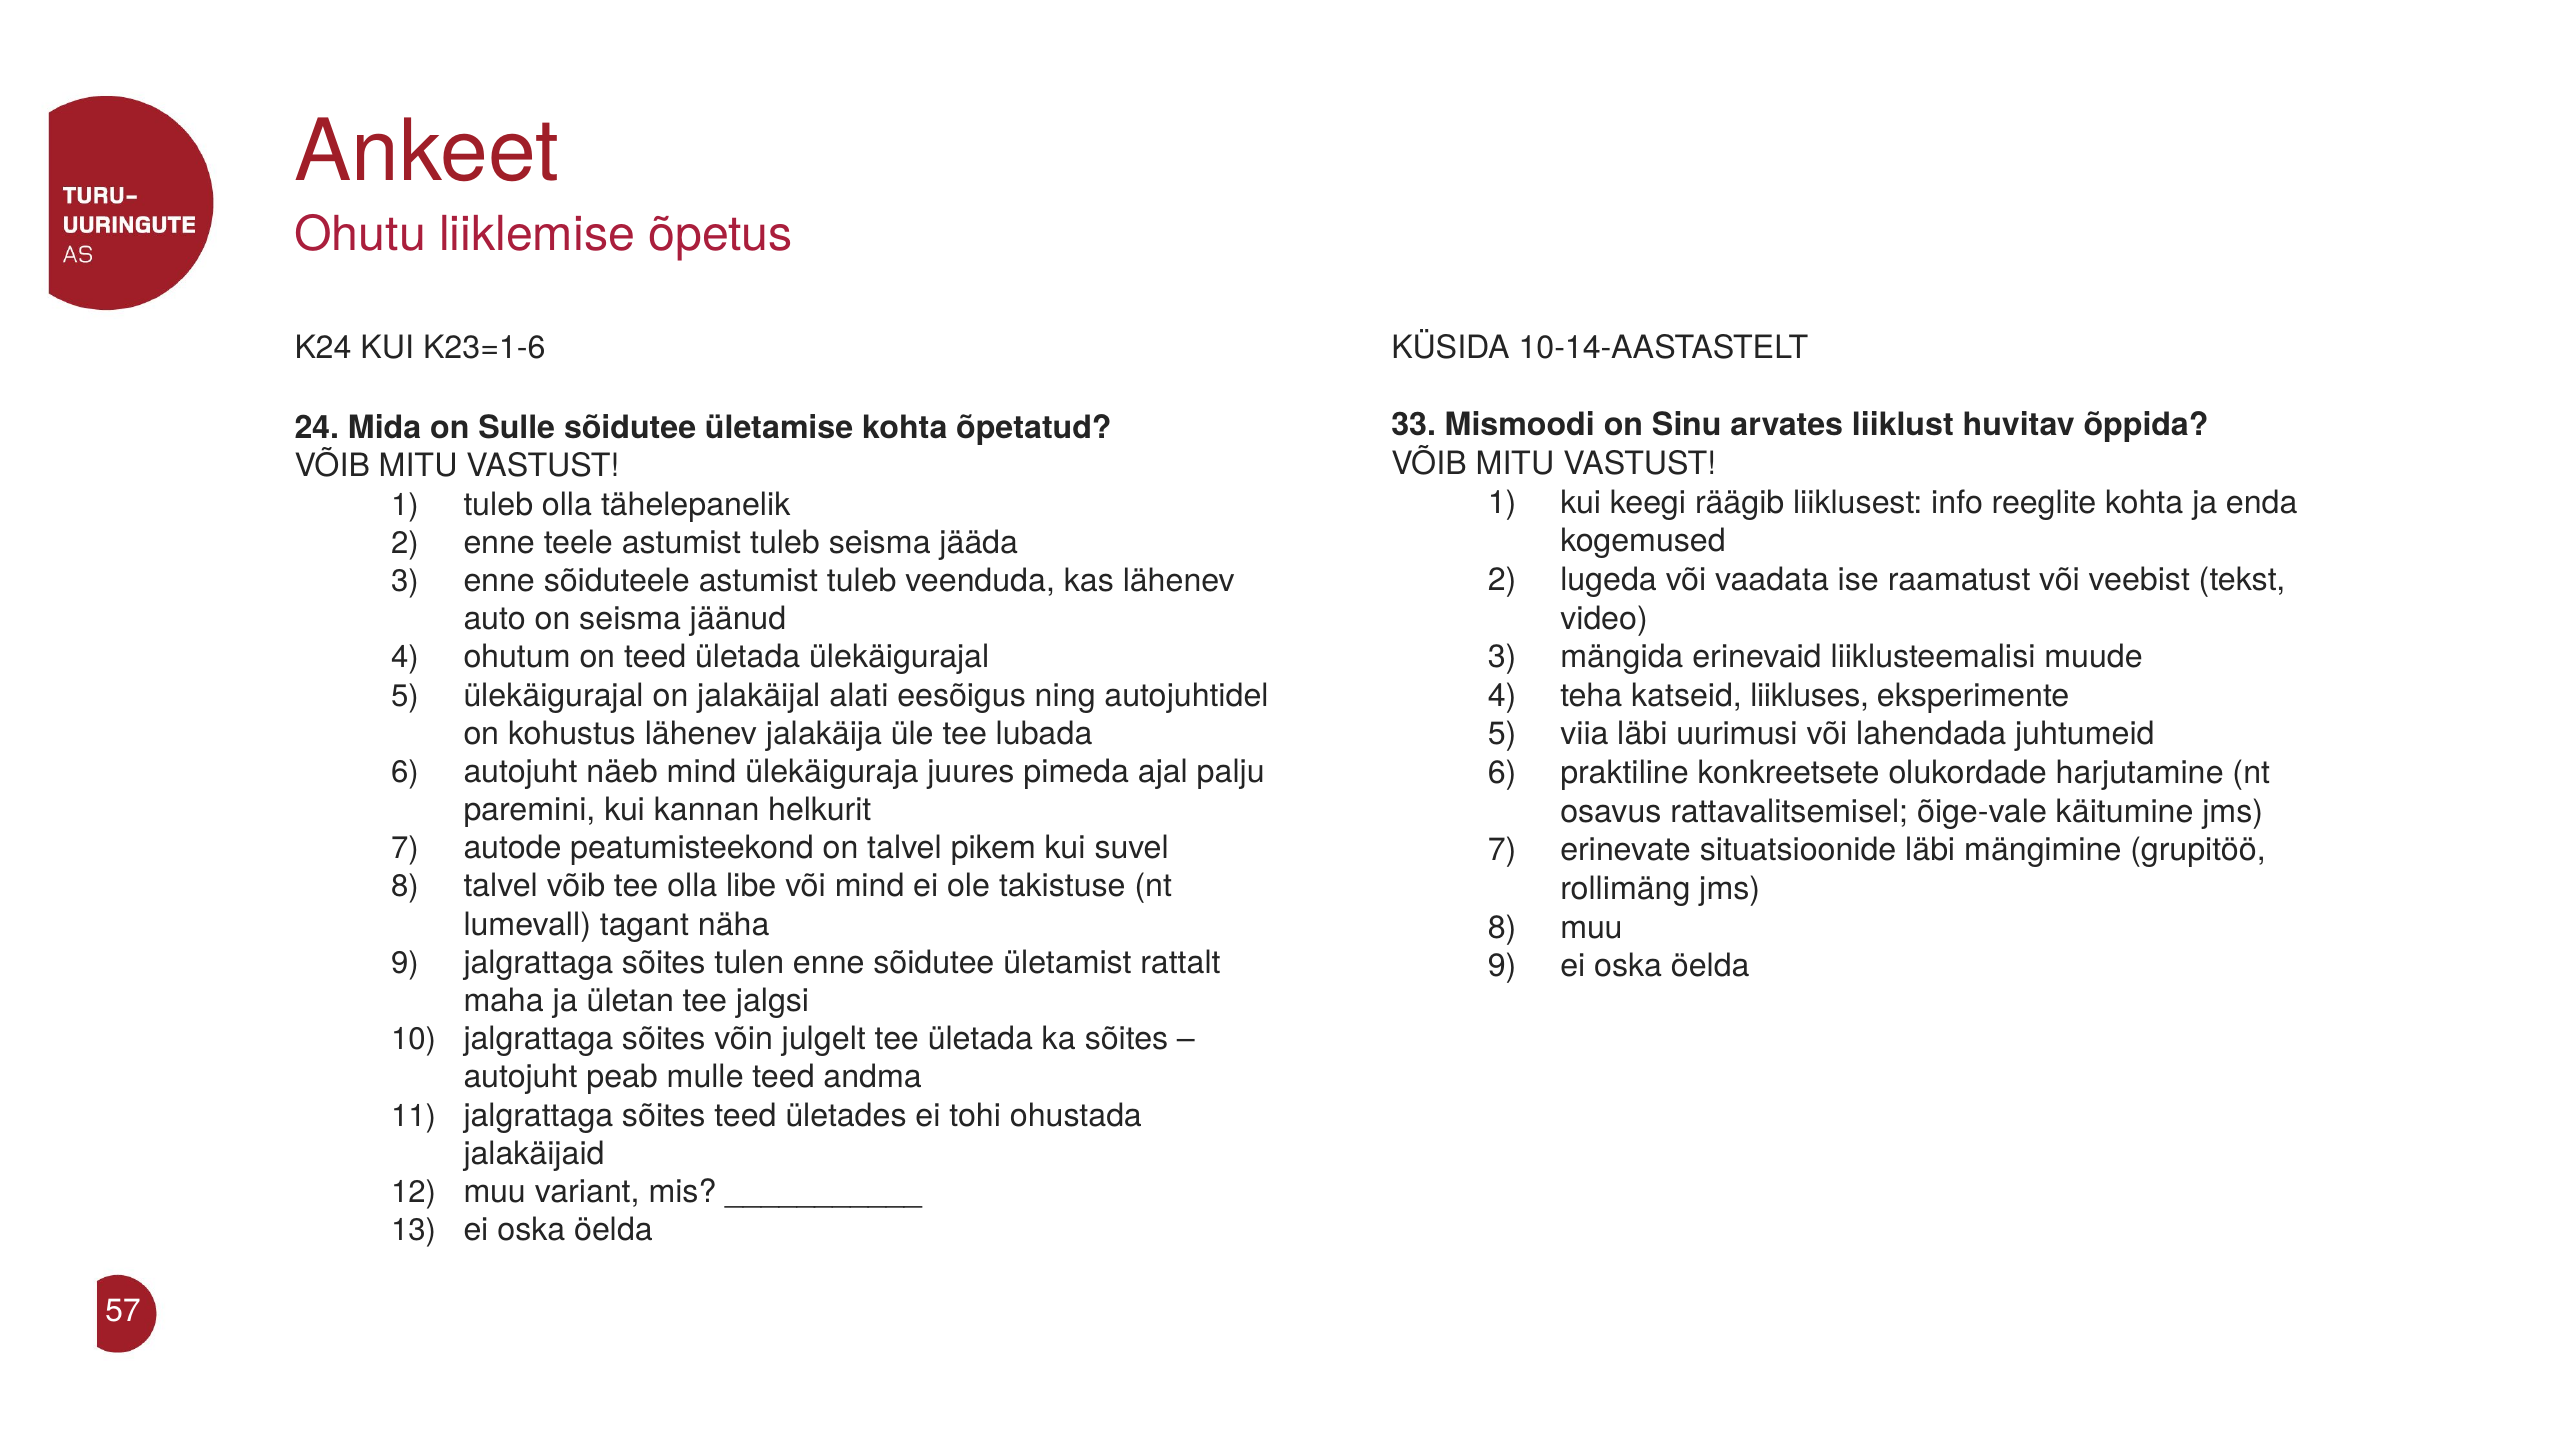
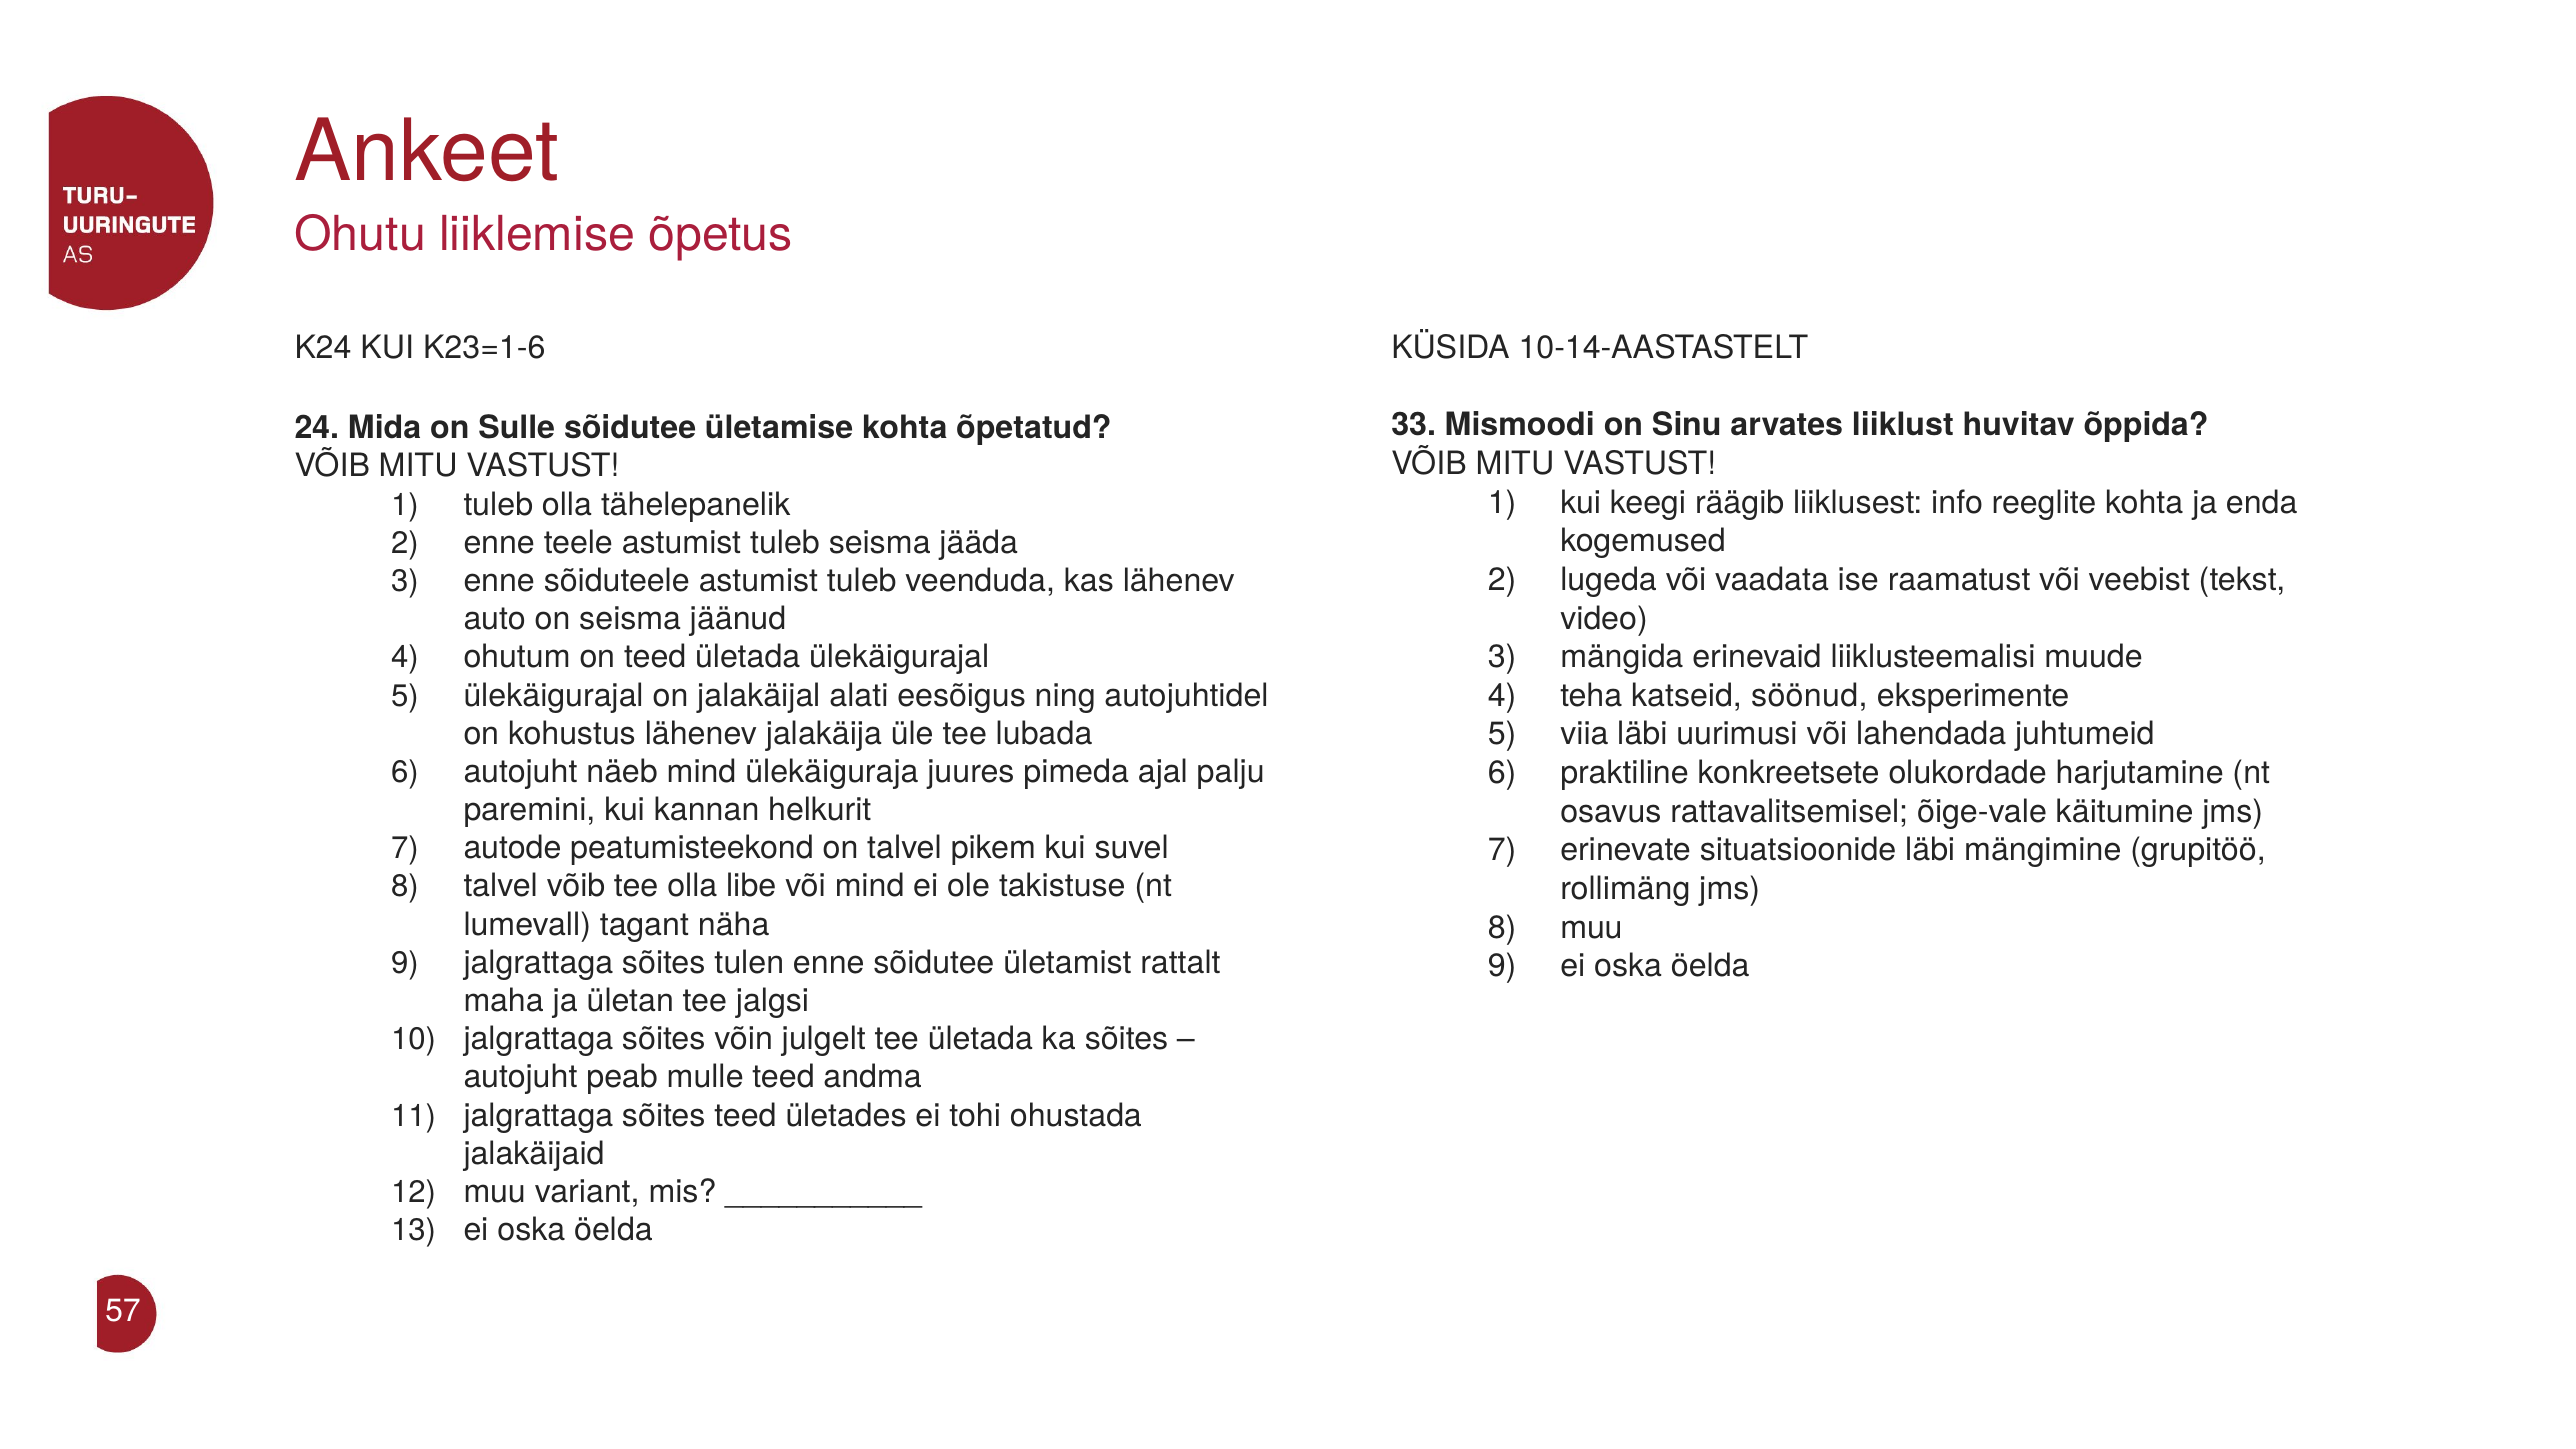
liikluses: liikluses -> söönud
